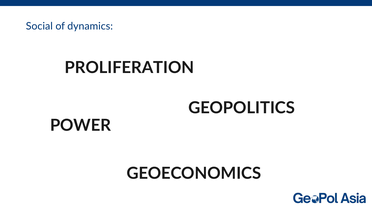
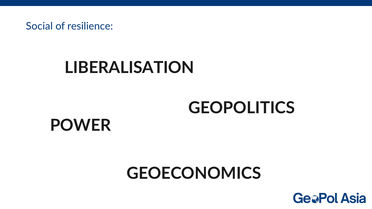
dynamics: dynamics -> resilience
PROLIFERATION: PROLIFERATION -> LIBERALISATION
